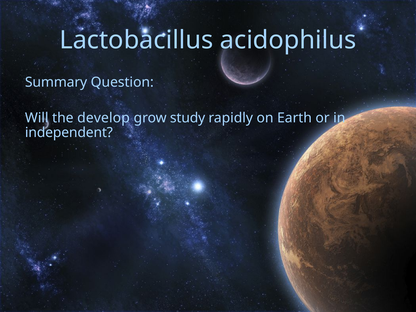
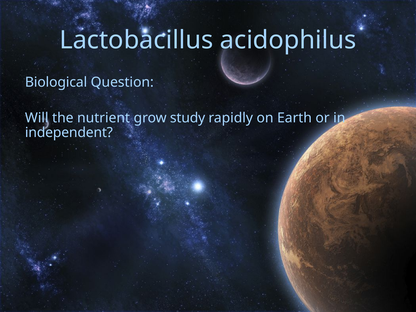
Summary: Summary -> Biological
develop: develop -> nutrient
